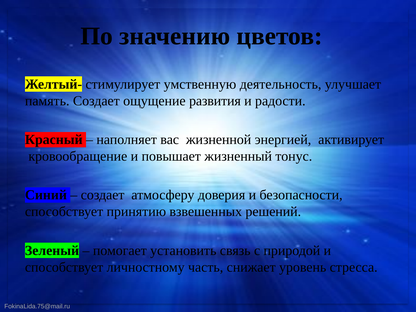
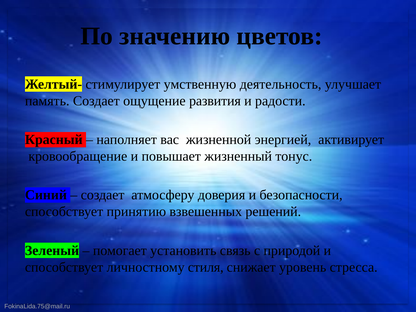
часть: часть -> стиля
